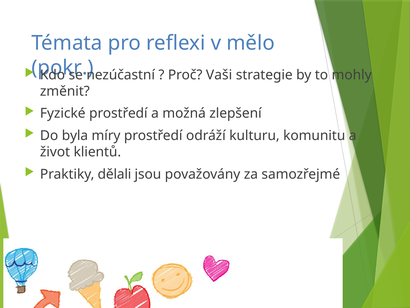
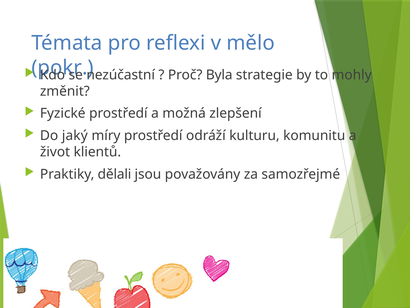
Vaši: Vaši -> Byla
byla: byla -> jaký
